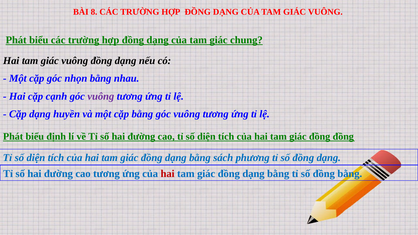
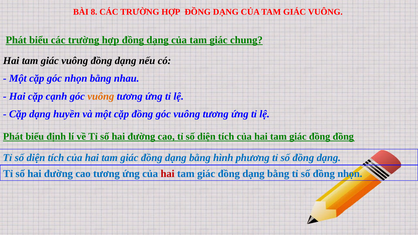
vuông at (101, 96) colour: purple -> orange
cặp bằng: bằng -> đồng
sách: sách -> hình
đồng bằng: bằng -> nhọn
